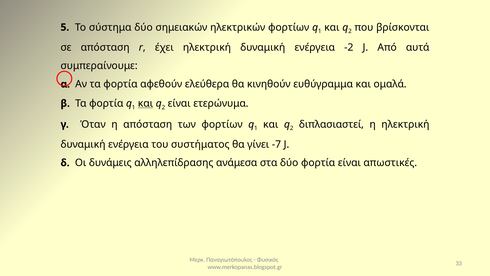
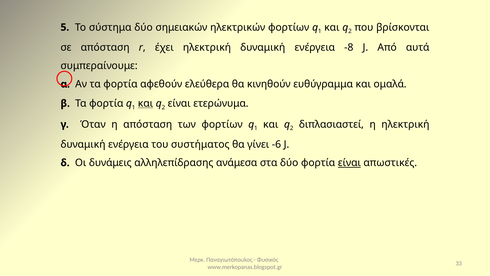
-2: -2 -> -8
-7: -7 -> -6
είναι at (349, 163) underline: none -> present
